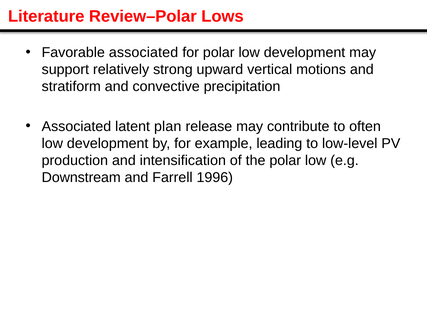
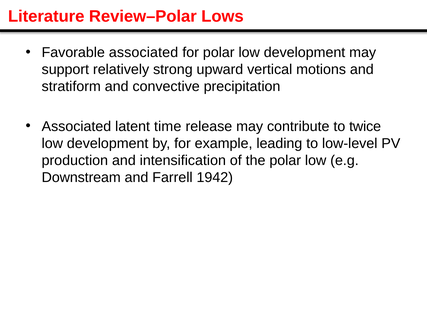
plan: plan -> time
often: often -> twice
1996: 1996 -> 1942
